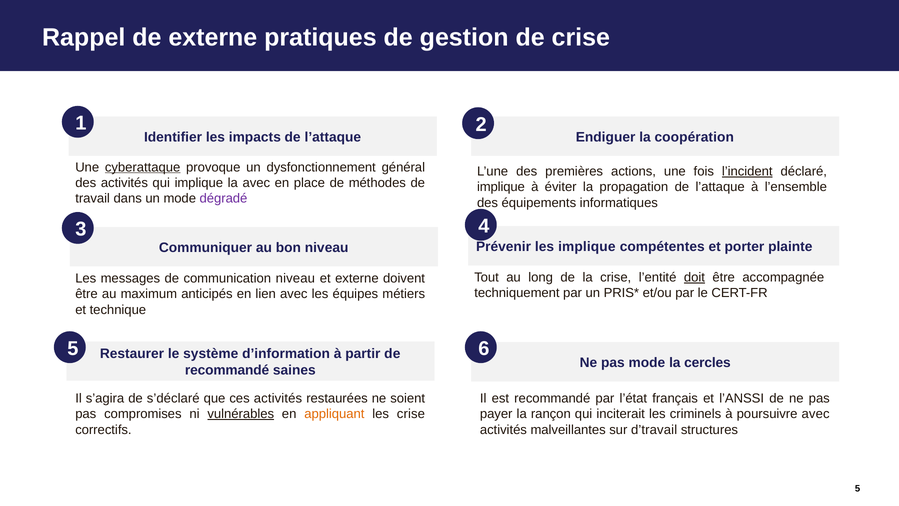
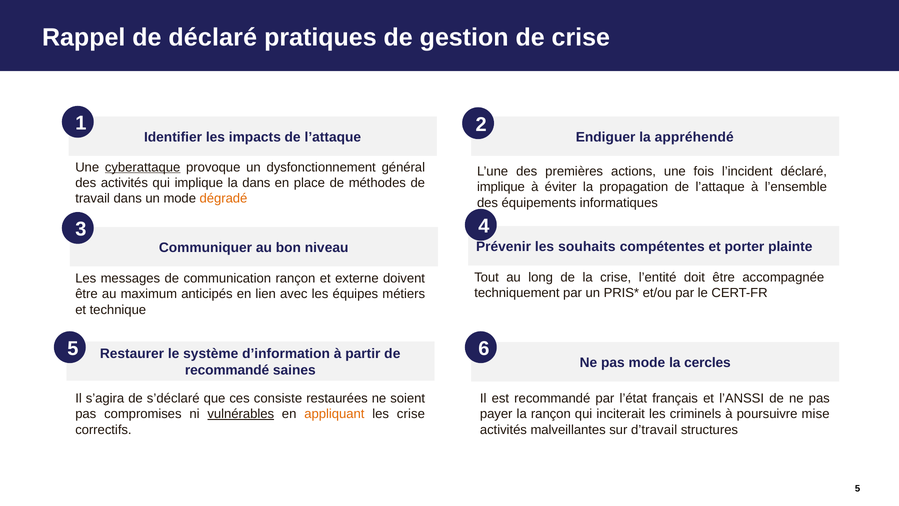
de externe: externe -> déclaré
coopération: coopération -> appréhendé
l’incident underline: present -> none
la avec: avec -> dans
dégradé colour: purple -> orange
les implique: implique -> souhaits
doit underline: present -> none
communication niveau: niveau -> rançon
ces activités: activités -> consiste
poursuivre avec: avec -> mise
